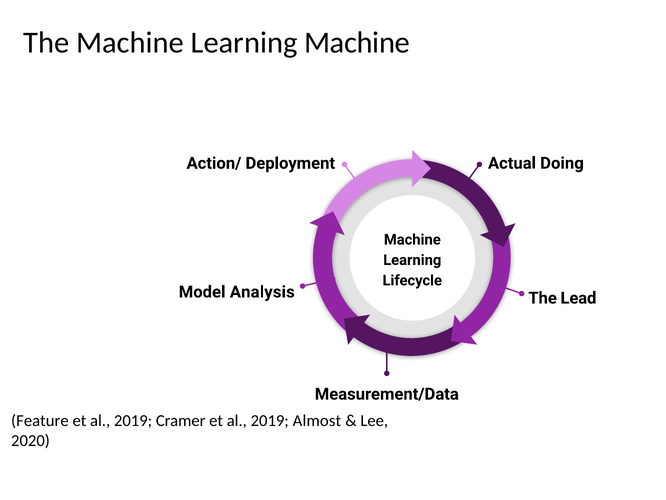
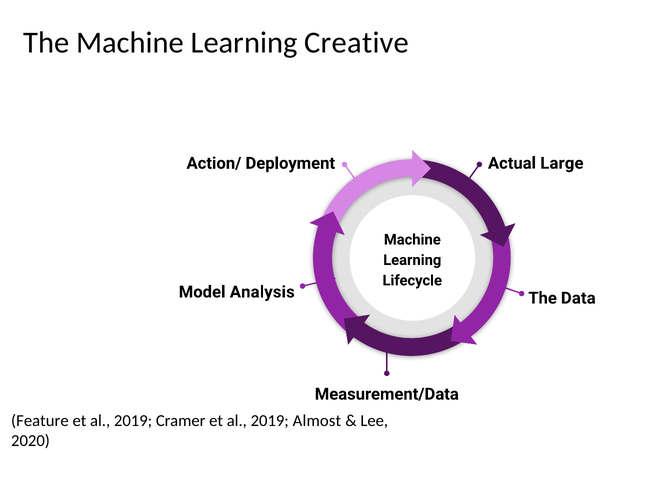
Learning Machine: Machine -> Creative
Doing: Doing -> Large
Lead: Lead -> Data
